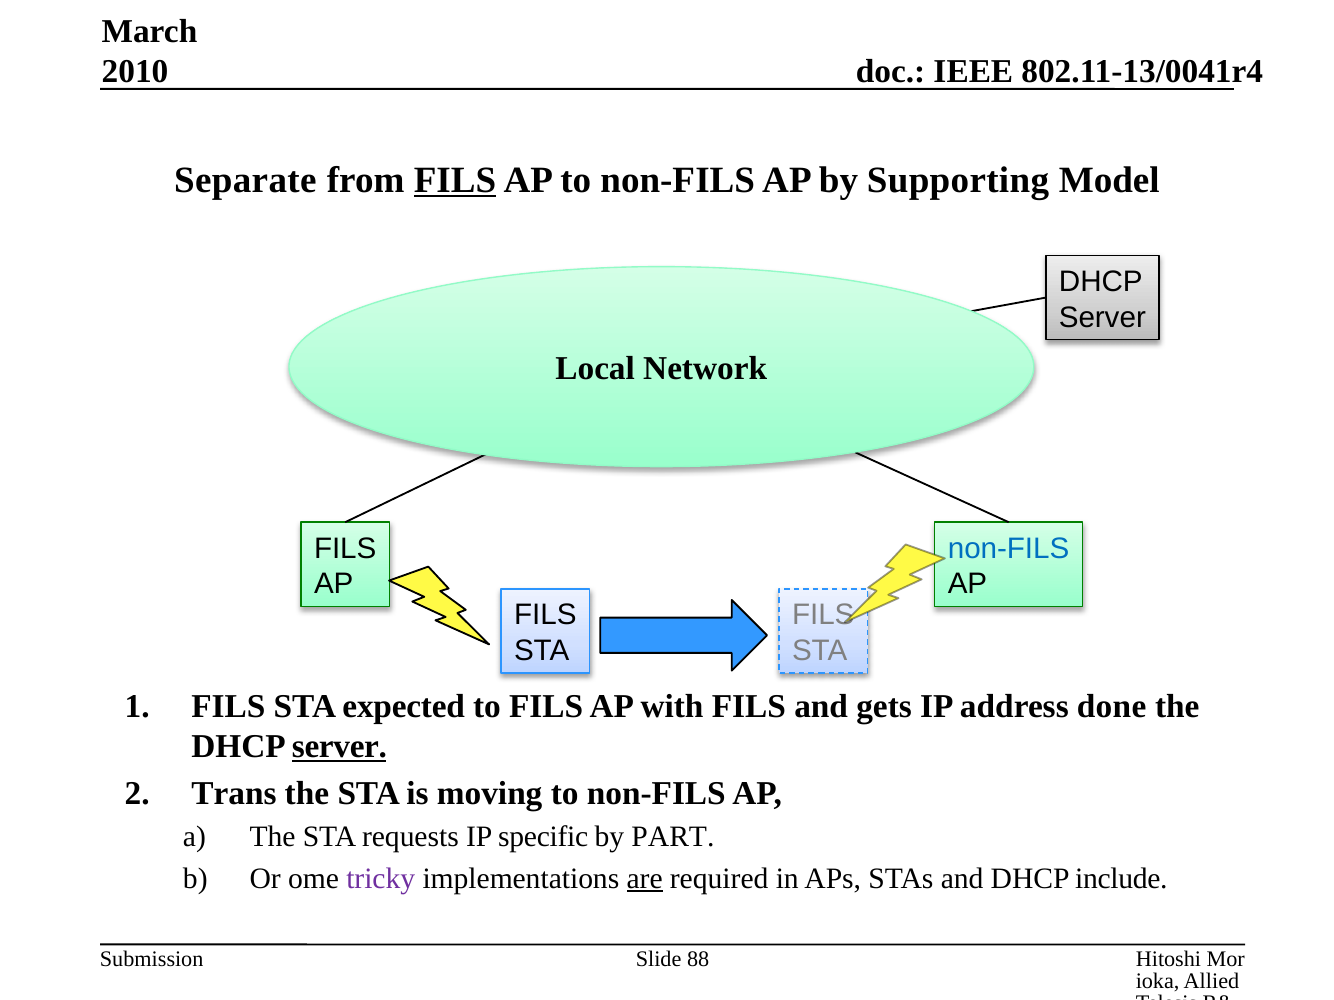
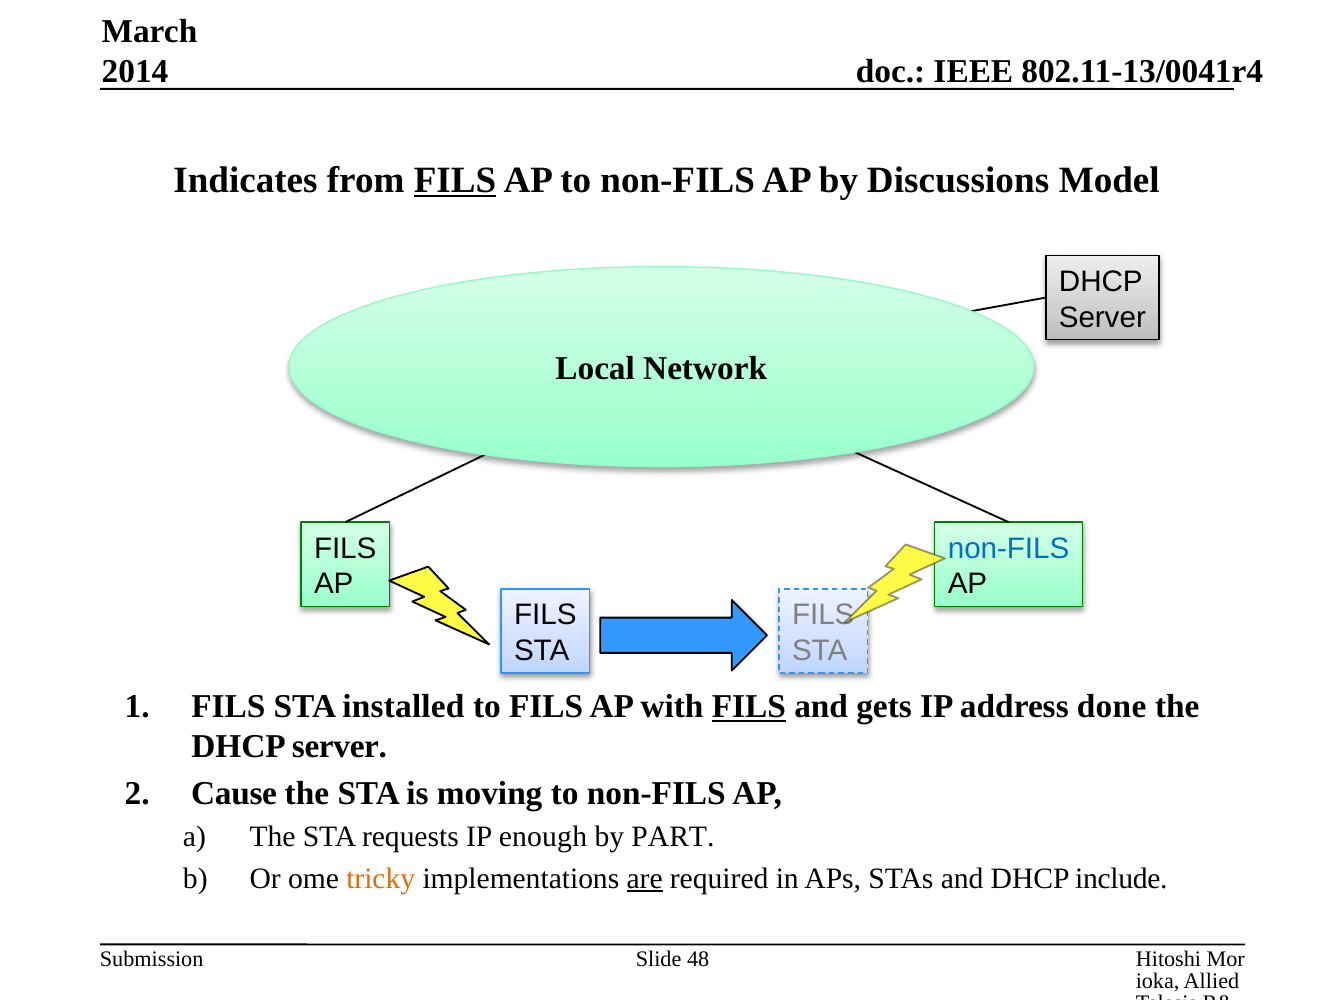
2010: 2010 -> 2014
Separate: Separate -> Indicates
Supporting: Supporting -> Discussions
expected: expected -> installed
FILS at (749, 707) underline: none -> present
server at (339, 747) underline: present -> none
Trans: Trans -> Cause
specific: specific -> enough
tricky colour: purple -> orange
88: 88 -> 48
